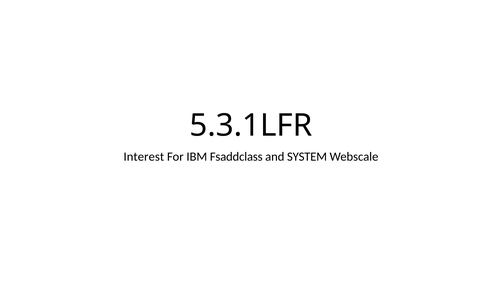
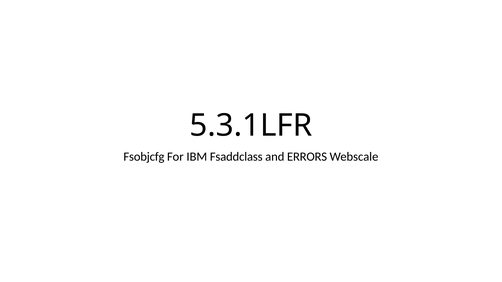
Interest: Interest -> Fsobjcfg
SYSTEM: SYSTEM -> ERRORS
